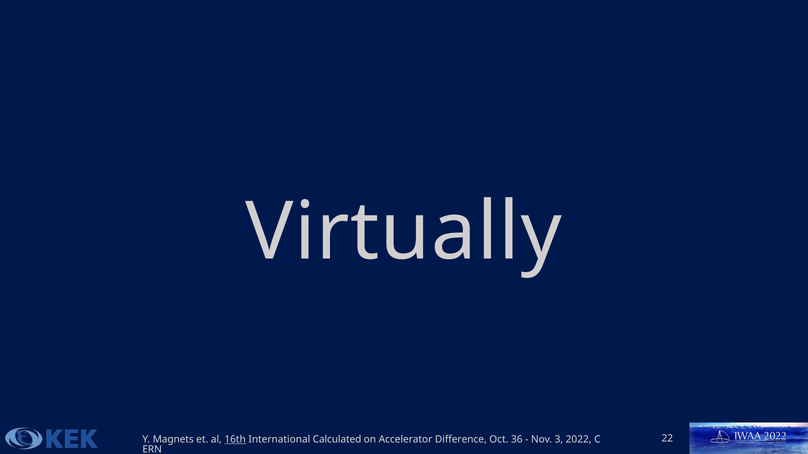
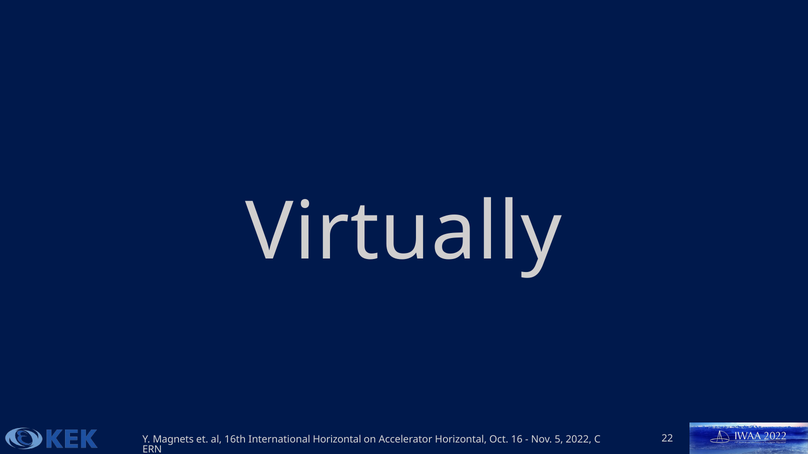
16th underline: present -> none
International Calculated: Calculated -> Horizontal
Accelerator Difference: Difference -> Horizontal
36: 36 -> 16
3: 3 -> 5
